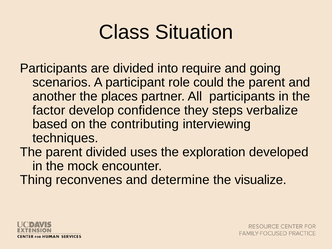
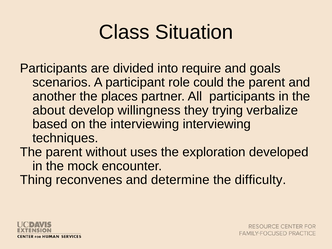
going: going -> goals
factor: factor -> about
confidence: confidence -> willingness
steps: steps -> trying
the contributing: contributing -> interviewing
parent divided: divided -> without
visualize: visualize -> difficulty
